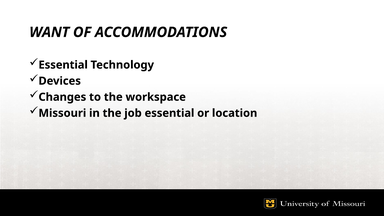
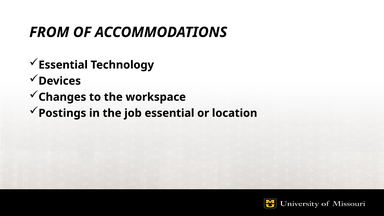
WANT: WANT -> FROM
Missouri: Missouri -> Postings
